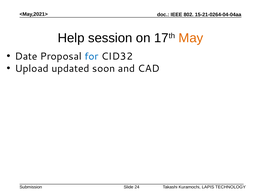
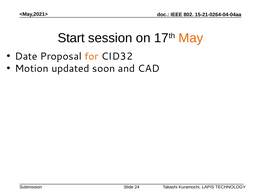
Help: Help -> Start
for colour: blue -> orange
Upload: Upload -> Motion
